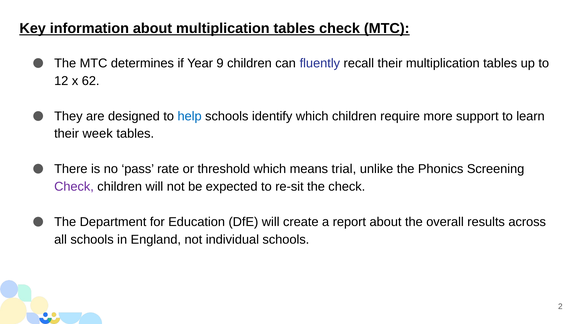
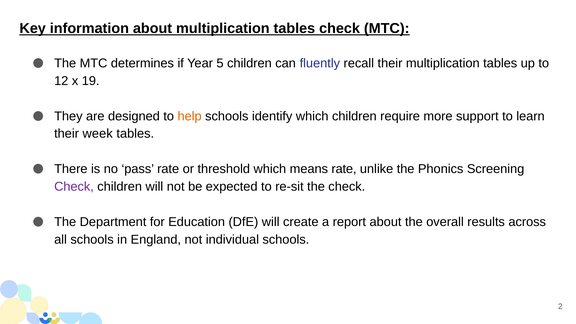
9: 9 -> 5
62: 62 -> 19
help colour: blue -> orange
means trial: trial -> rate
